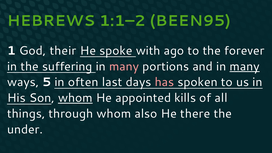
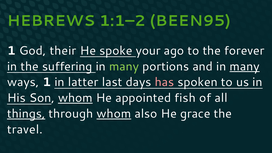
with: with -> your
many at (124, 66) colour: pink -> light green
ways 5: 5 -> 1
often: often -> latter
kills: kills -> fish
things underline: none -> present
whom at (114, 114) underline: none -> present
there: there -> grace
under: under -> travel
